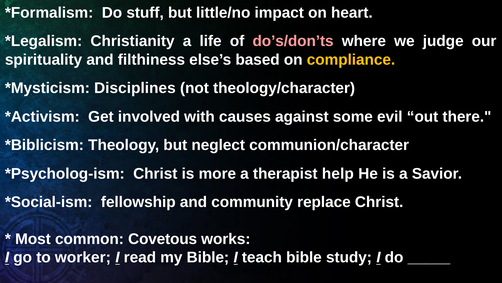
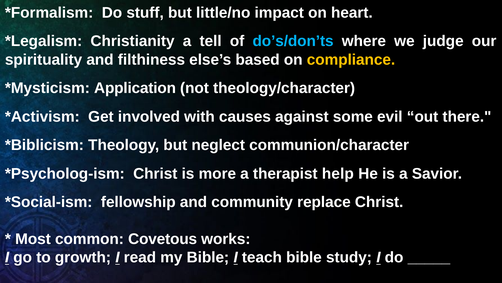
life: life -> tell
do’s/don’ts colour: pink -> light blue
Disciplines: Disciplines -> Application
worker: worker -> growth
